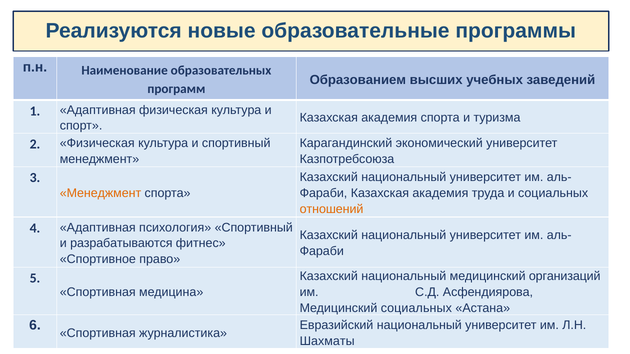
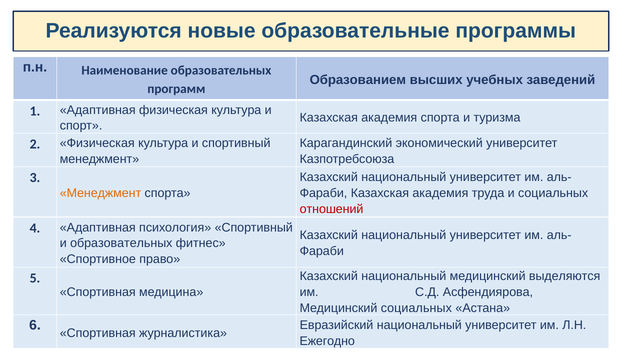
отношений colour: orange -> red
и разрабатываются: разрабатываются -> образовательных
организаций: организаций -> выделяются
Шахматы: Шахматы -> Ежегодно
